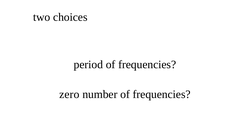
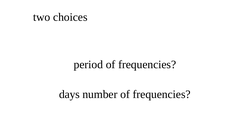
zero: zero -> days
